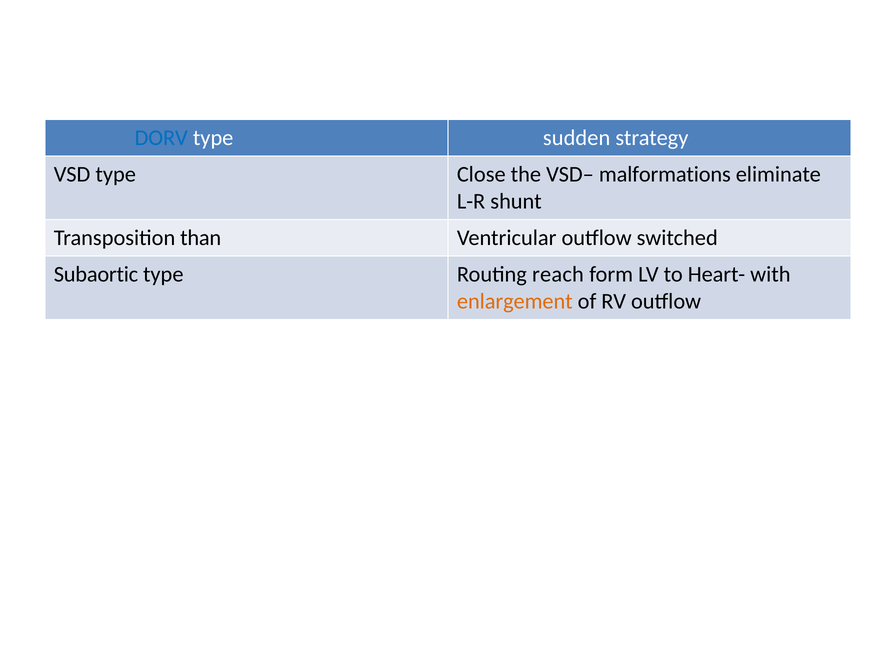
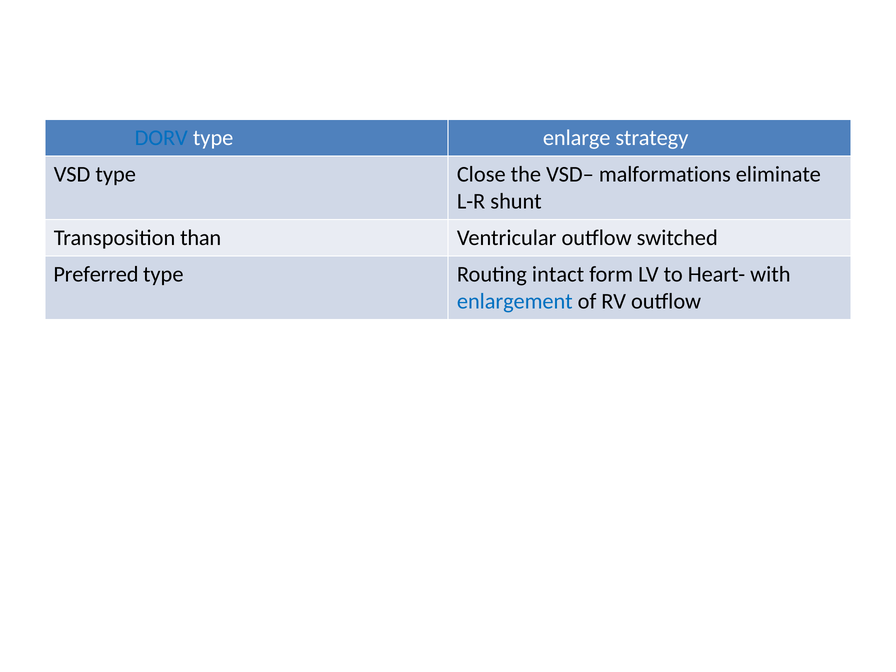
sudden: sudden -> enlarge
Subaortic: Subaortic -> Preferred
reach: reach -> intact
enlargement colour: orange -> blue
